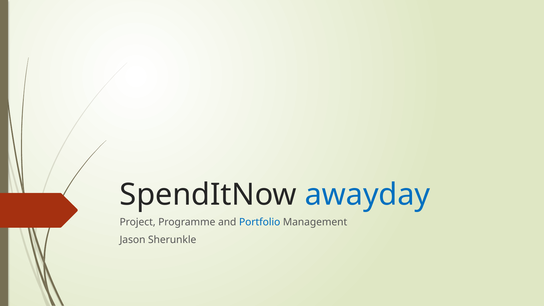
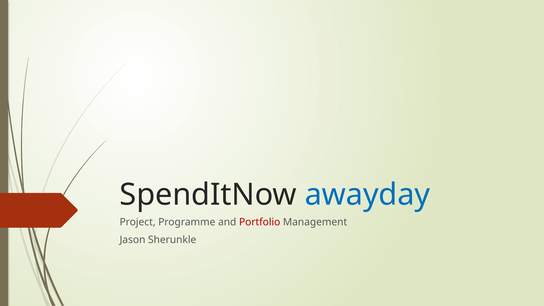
Portfolio colour: blue -> red
